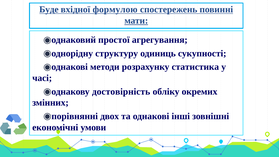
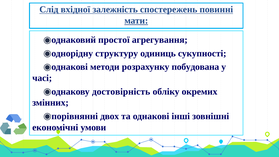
Буде: Буде -> Слід
формулою: формулою -> залежність
статистика: статистика -> побудована
